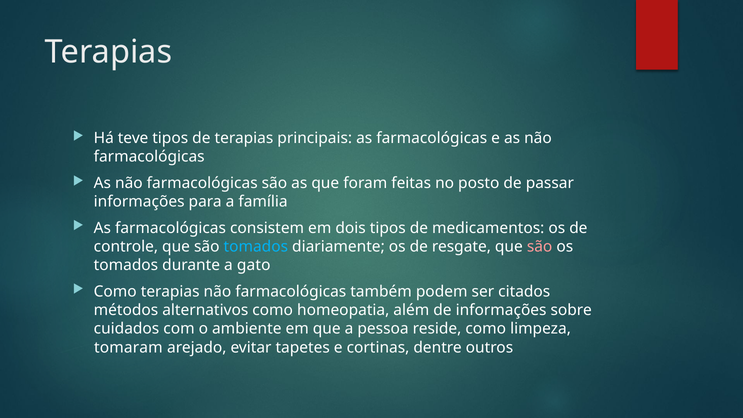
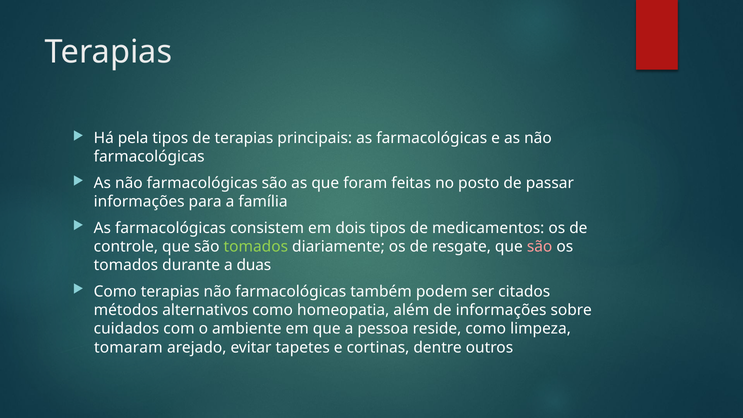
teve: teve -> pela
tomados at (256, 247) colour: light blue -> light green
gato: gato -> duas
